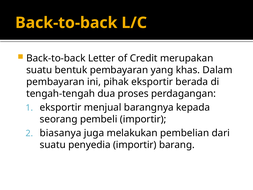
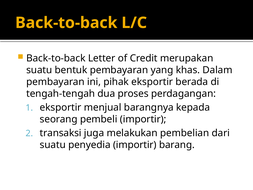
biasanya: biasanya -> transaksi
